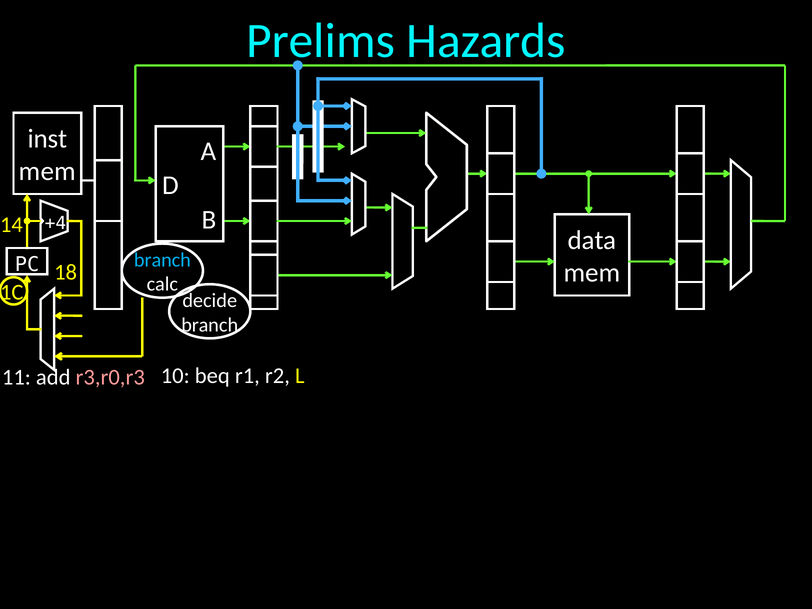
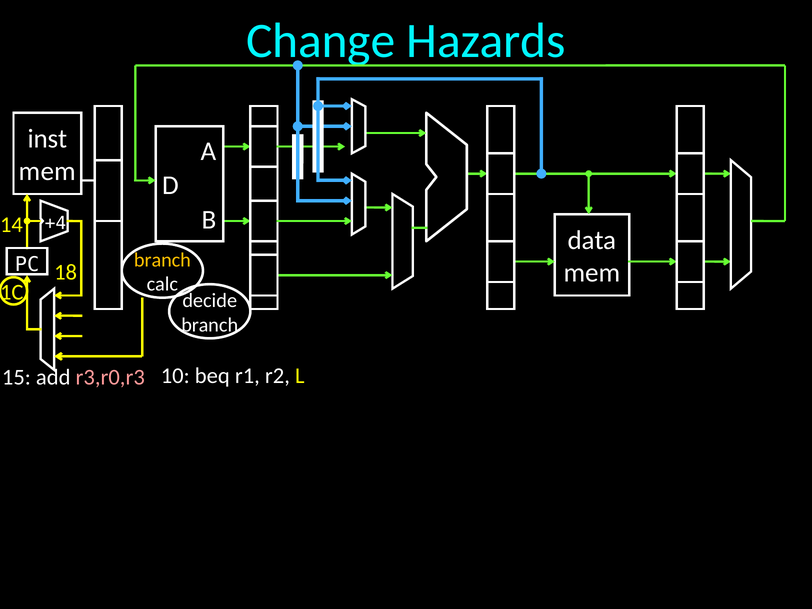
Prelims: Prelims -> Change
branch at (162, 260) colour: light blue -> yellow
11: 11 -> 15
